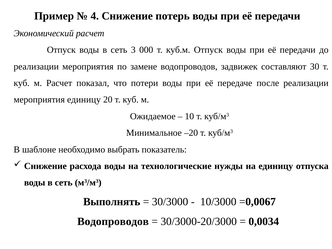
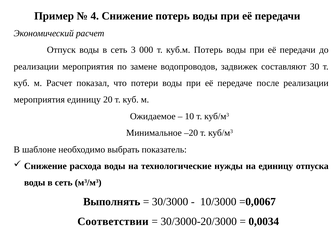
куб.м Отпуск: Отпуск -> Потерь
Водопроводов at (113, 222): Водопроводов -> Соответствии
